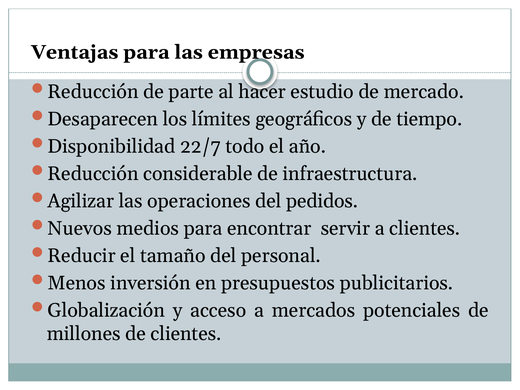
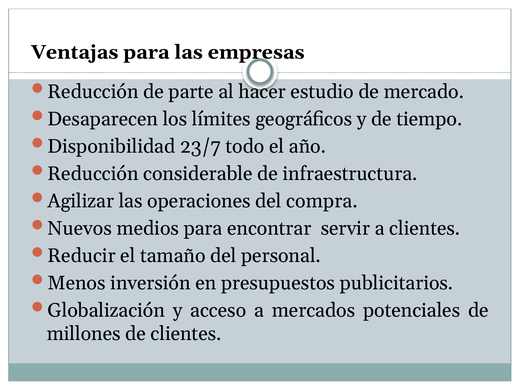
22/7: 22/7 -> 23/7
pedidos: pedidos -> compra
